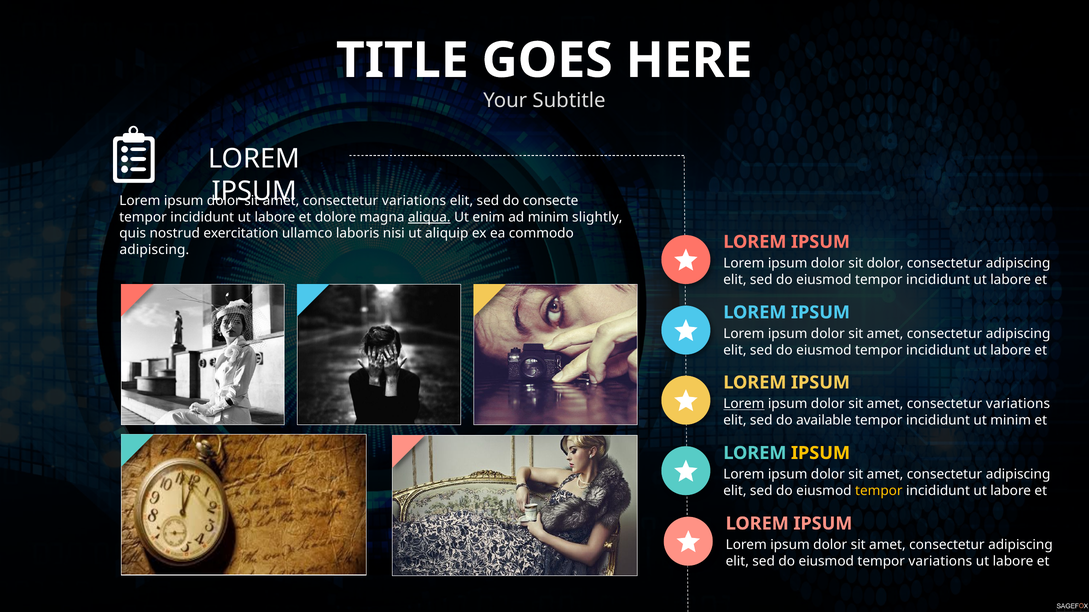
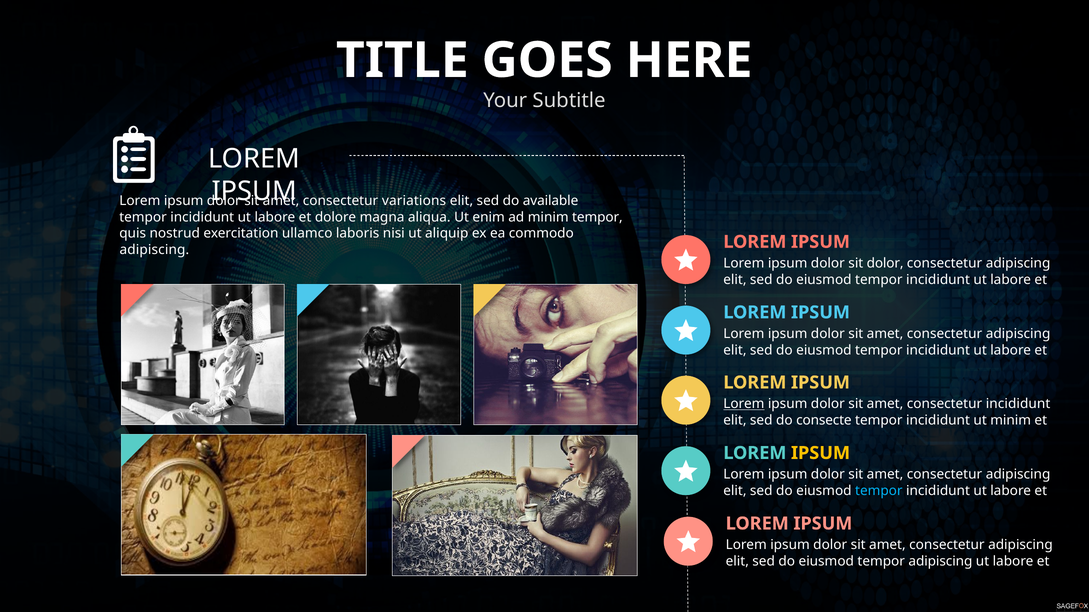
consecte: consecte -> available
aliqua underline: present -> none
minim slightly: slightly -> tempor
variations at (1018, 404): variations -> incididunt
available: available -> consecte
tempor at (879, 491) colour: yellow -> light blue
tempor variations: variations -> adipiscing
